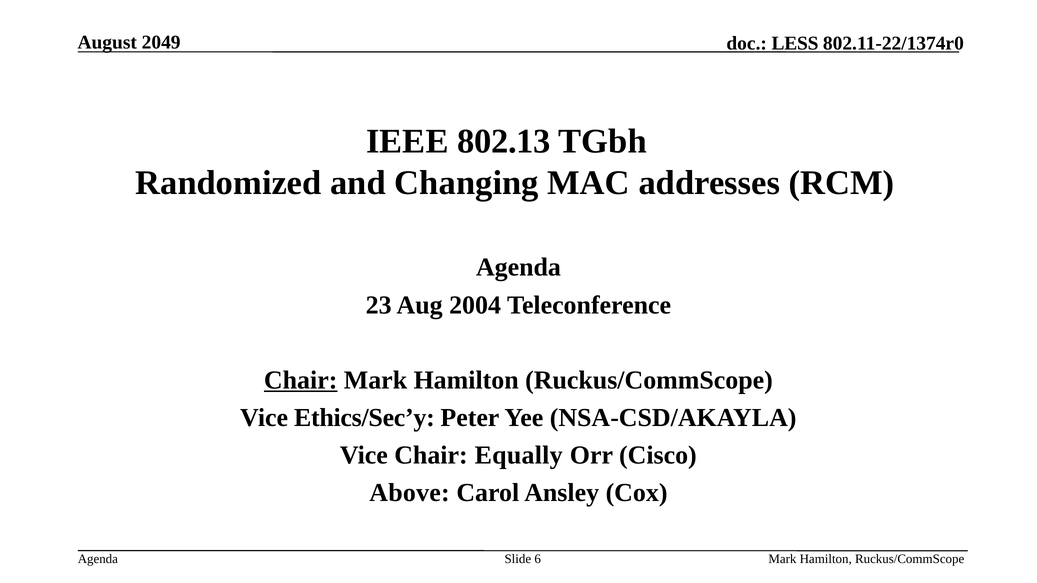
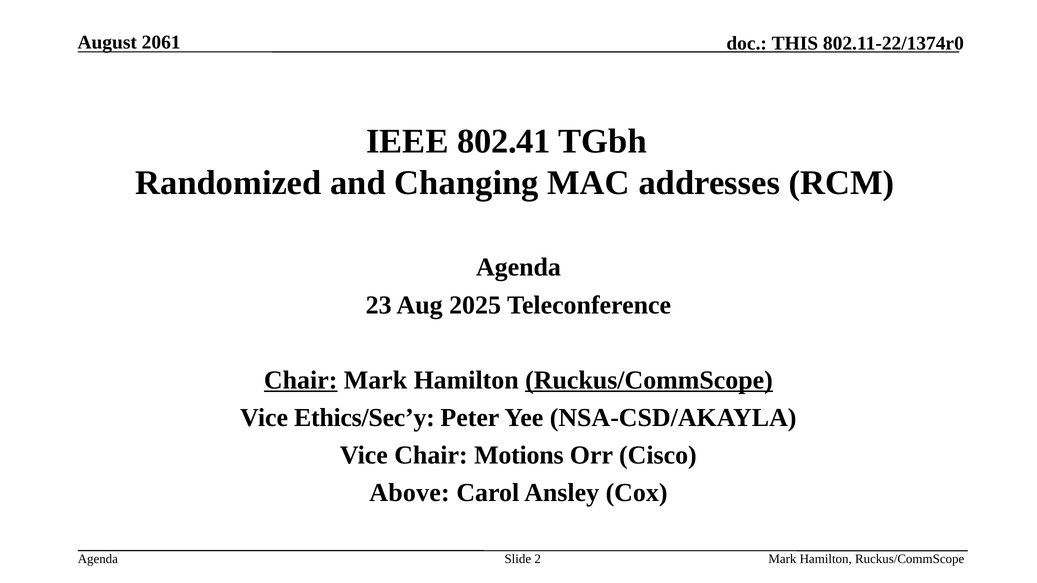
2049: 2049 -> 2061
LESS: LESS -> THIS
802.13: 802.13 -> 802.41
2004: 2004 -> 2025
Ruckus/CommScope at (649, 380) underline: none -> present
Equally: Equally -> Motions
6: 6 -> 2
